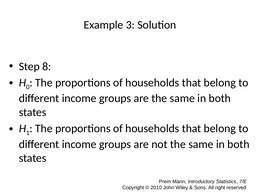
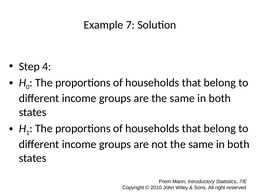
3: 3 -> 7
8: 8 -> 4
